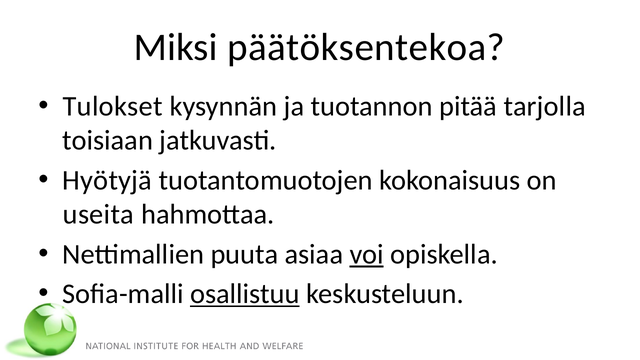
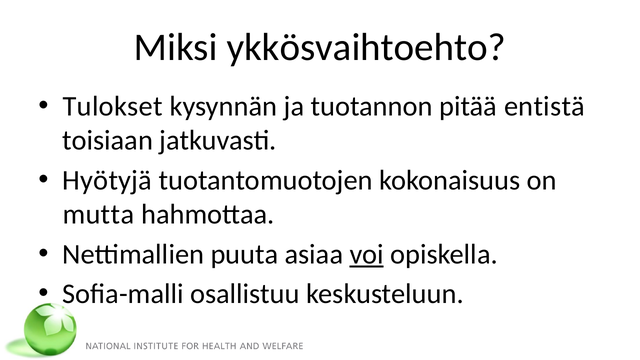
päätöksentekoa: päätöksentekoa -> ykkösvaihtoehto
tarjolla: tarjolla -> entistä
useita: useita -> mutta
osallistuu underline: present -> none
